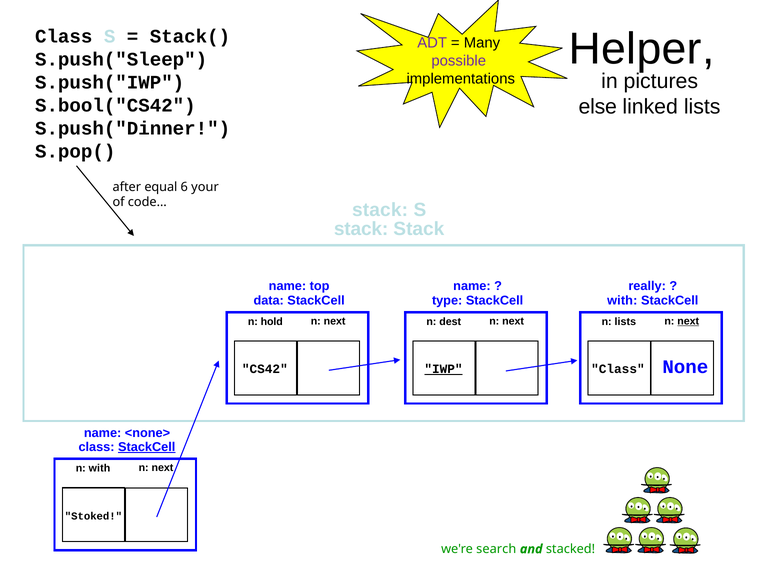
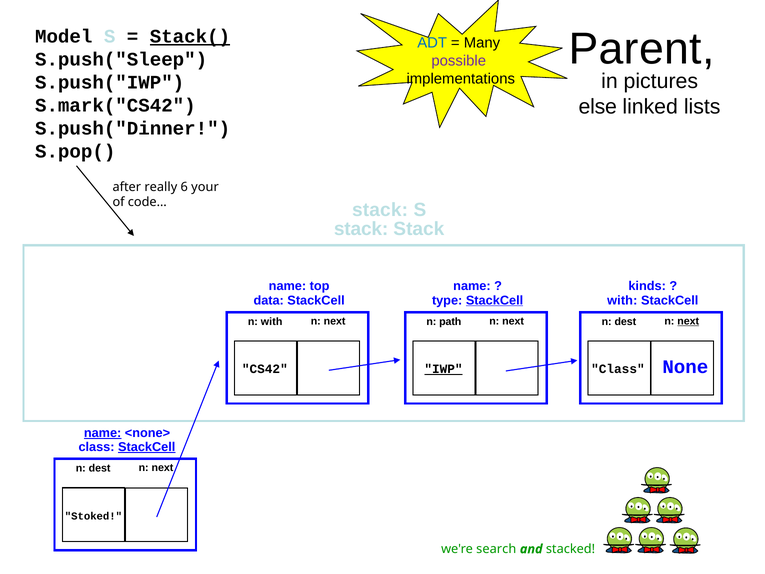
Helper: Helper -> Parent
Class at (64, 36): Class -> Model
Stack( underline: none -> present
ADT colour: purple -> blue
S.bool("CS42: S.bool("CS42 -> S.mark("CS42
equal: equal -> really
really: really -> kinds
StackCell at (495, 300) underline: none -> present
n hold: hold -> with
dest: dest -> path
lists at (625, 322): lists -> dest
name at (103, 433) underline: none -> present
with at (100, 468): with -> dest
